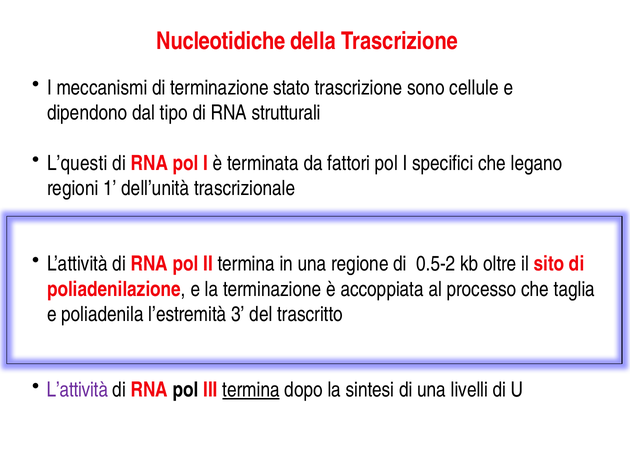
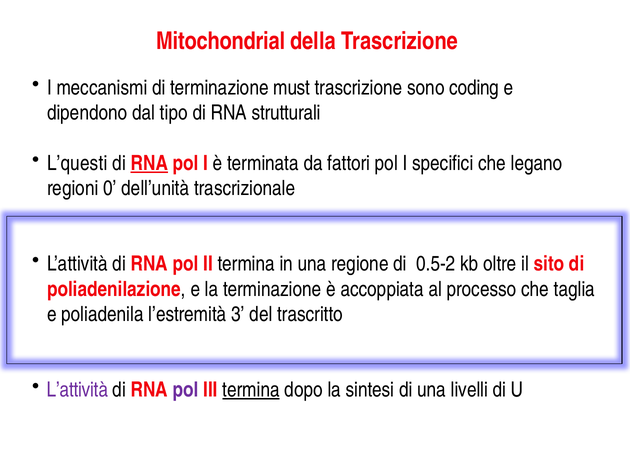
Nucleotidiche: Nucleotidiche -> Mitochondrial
stato: stato -> must
cellule: cellule -> coding
RNA at (149, 163) underline: none -> present
1: 1 -> 0
pol at (186, 390) colour: black -> purple
